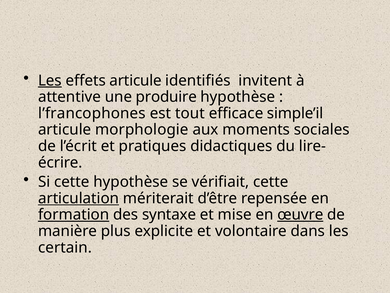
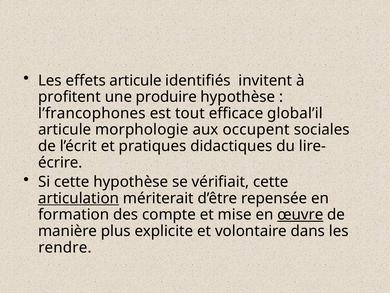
Les at (50, 80) underline: present -> none
attentive: attentive -> profitent
simple’il: simple’il -> global’il
moments: moments -> occupent
formation underline: present -> none
syntaxe: syntaxe -> compte
certain: certain -> rendre
